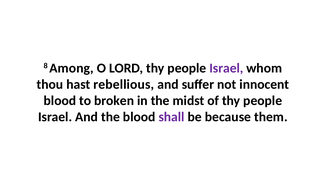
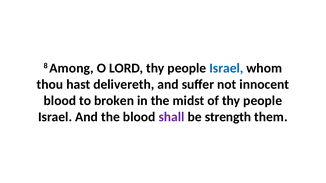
Israel at (226, 68) colour: purple -> blue
rebellious: rebellious -> delivereth
because: because -> strength
